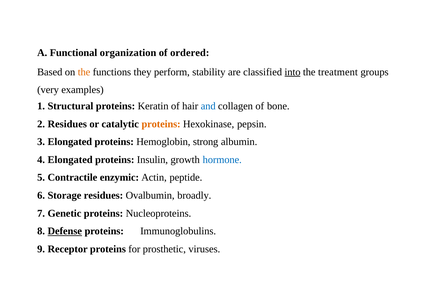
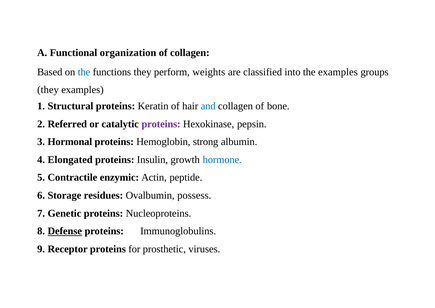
of ordered: ordered -> collagen
the at (84, 72) colour: orange -> blue
stability: stability -> weights
into underline: present -> none
the treatment: treatment -> examples
very at (48, 90): very -> they
Residues at (67, 124): Residues -> Referred
proteins at (161, 124) colour: orange -> purple
Elongated at (70, 142): Elongated -> Hormonal
broadly: broadly -> possess
